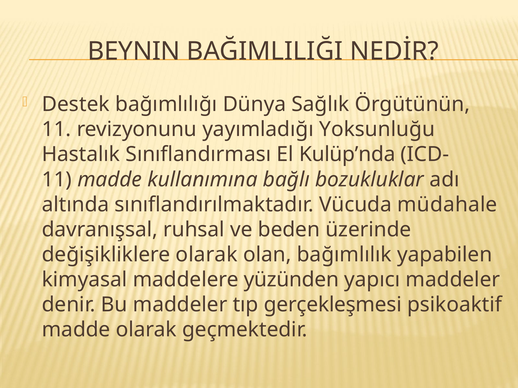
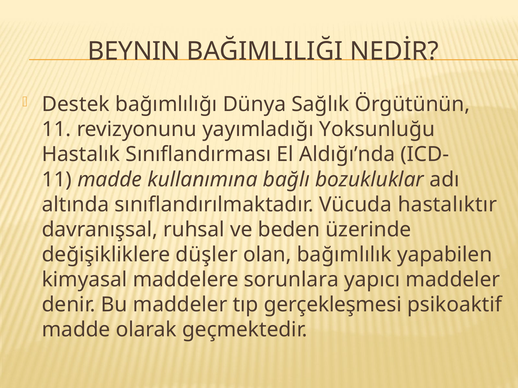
Kulüp’nda: Kulüp’nda -> Aldığı’nda
müdahale: müdahale -> hastalıktır
değişikliklere olarak: olarak -> düşler
yüzünden: yüzünden -> sorunlara
